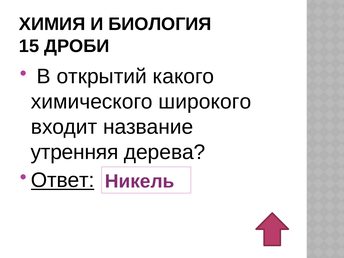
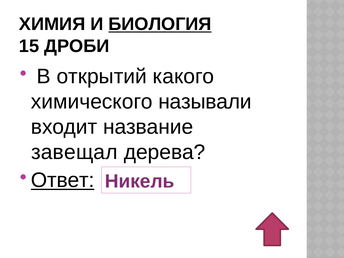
БИОЛОГИЯ underline: none -> present
широкого: широкого -> называли
утренняя: утренняя -> завещал
